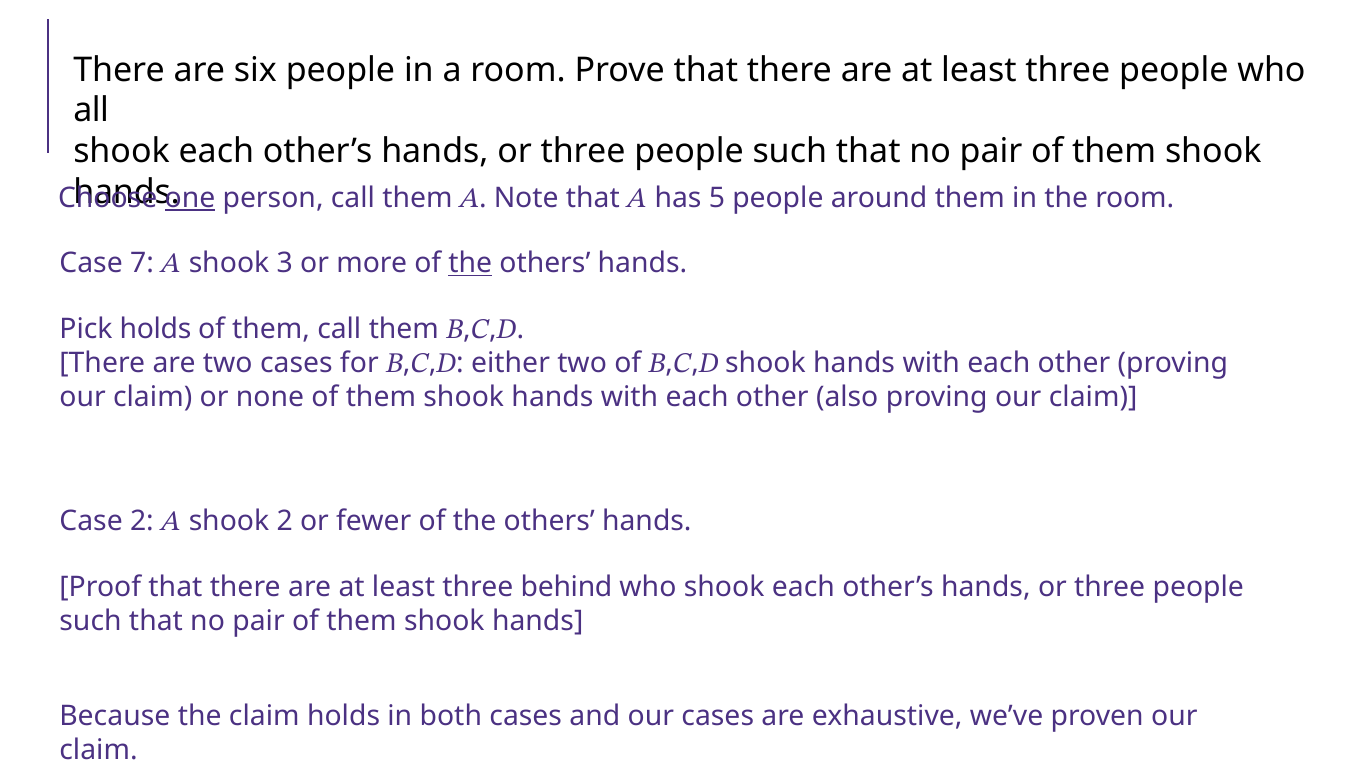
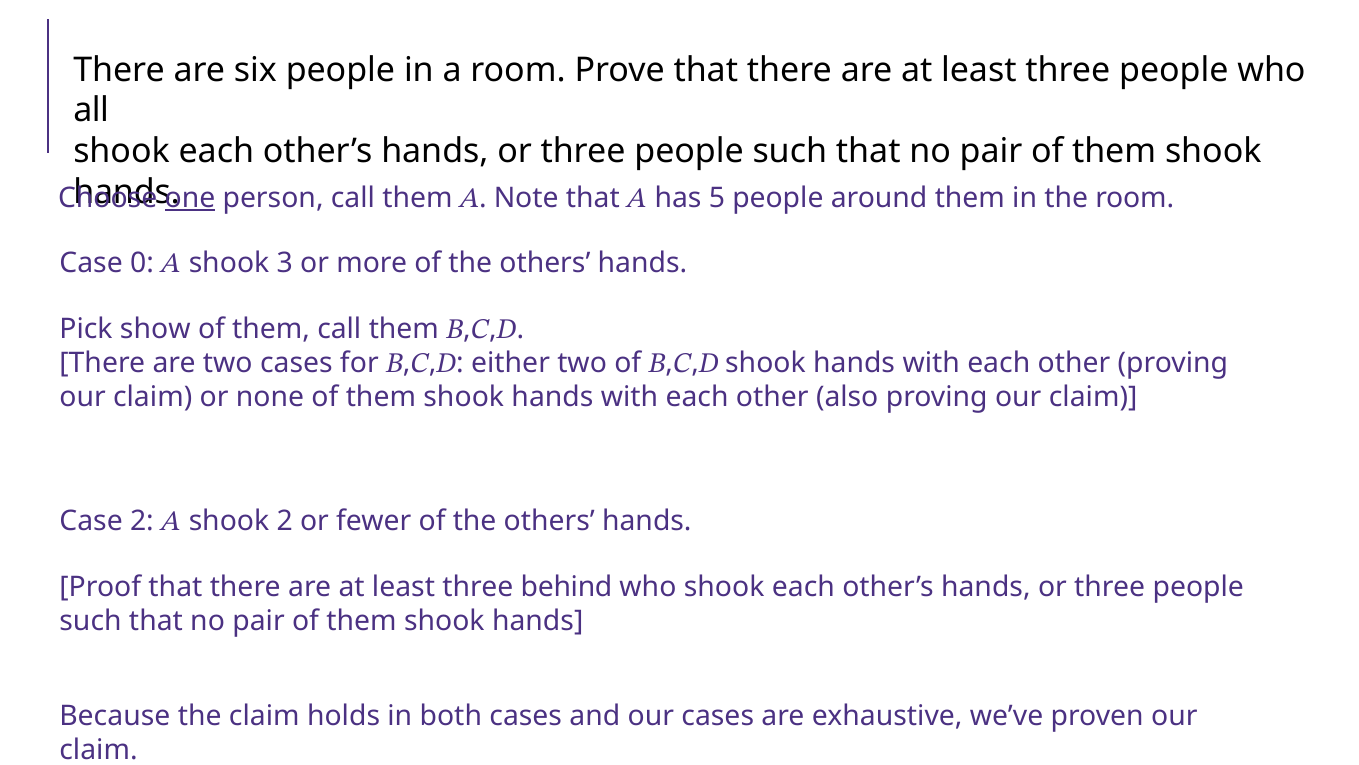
7: 7 -> 0
the at (470, 263) underline: present -> none
Pick holds: holds -> show
